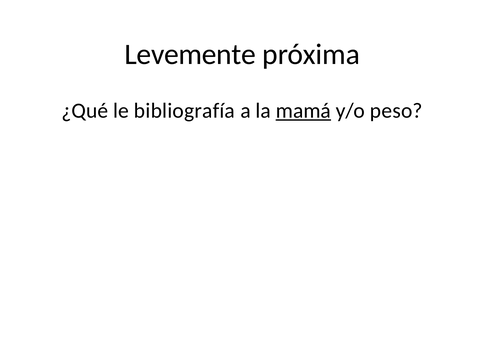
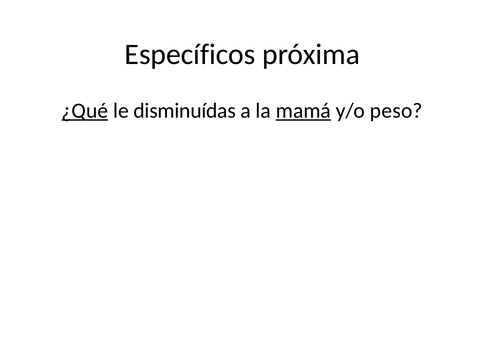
Levemente: Levemente -> Específicos
¿Qué underline: none -> present
bibliografía: bibliografía -> disminuídas
